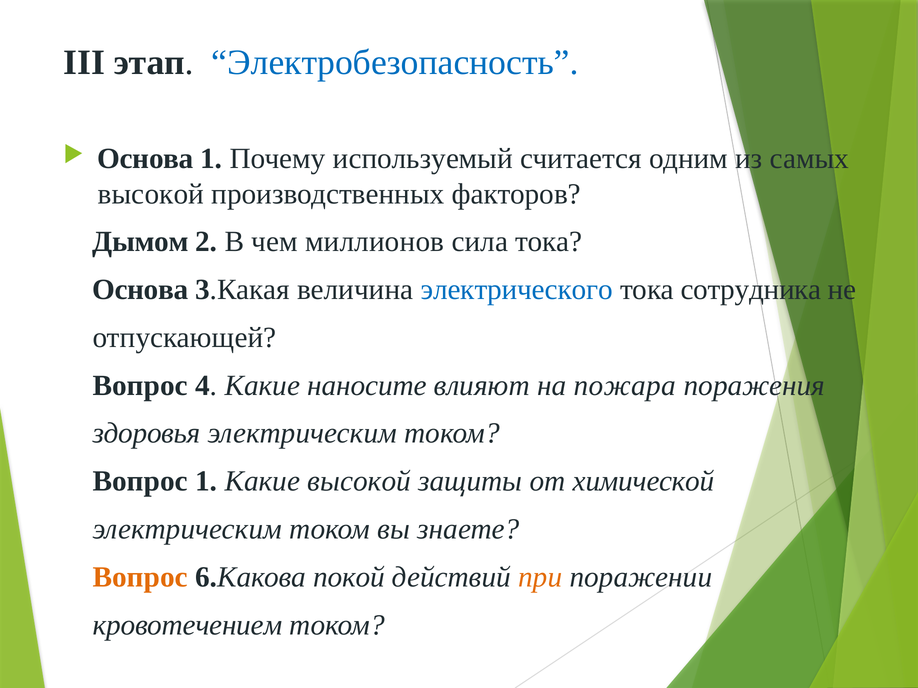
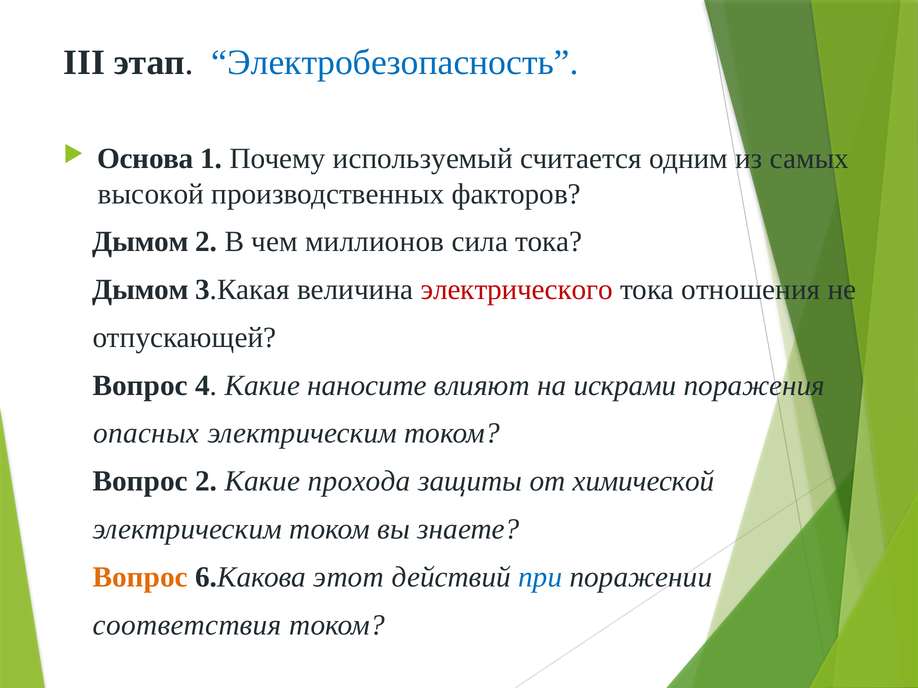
Основа at (140, 290): Основа -> Дымом
электрического colour: blue -> red
сотрудника: сотрудника -> отношения
пожара: пожара -> искрами
здоровья: здоровья -> опасных
Вопрос 1: 1 -> 2
Какие высокой: высокой -> прохода
покой: покой -> этот
при colour: orange -> blue
кровотечением: кровотечением -> соответствия
